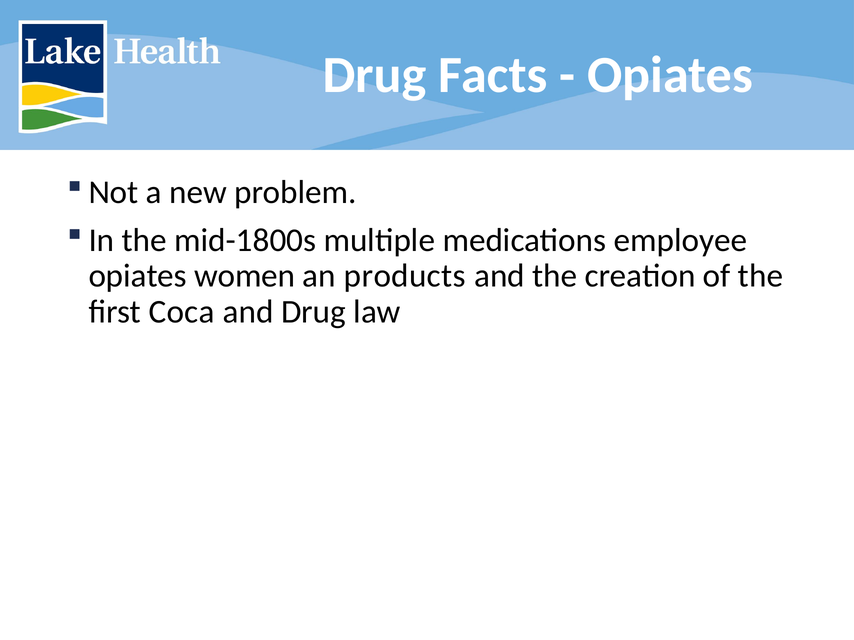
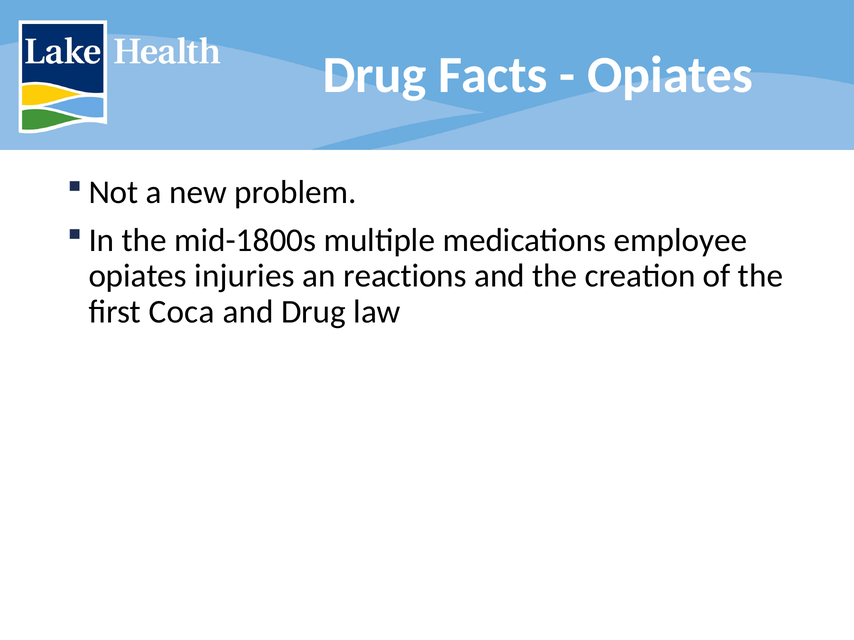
women: women -> injuries
products: products -> reactions
